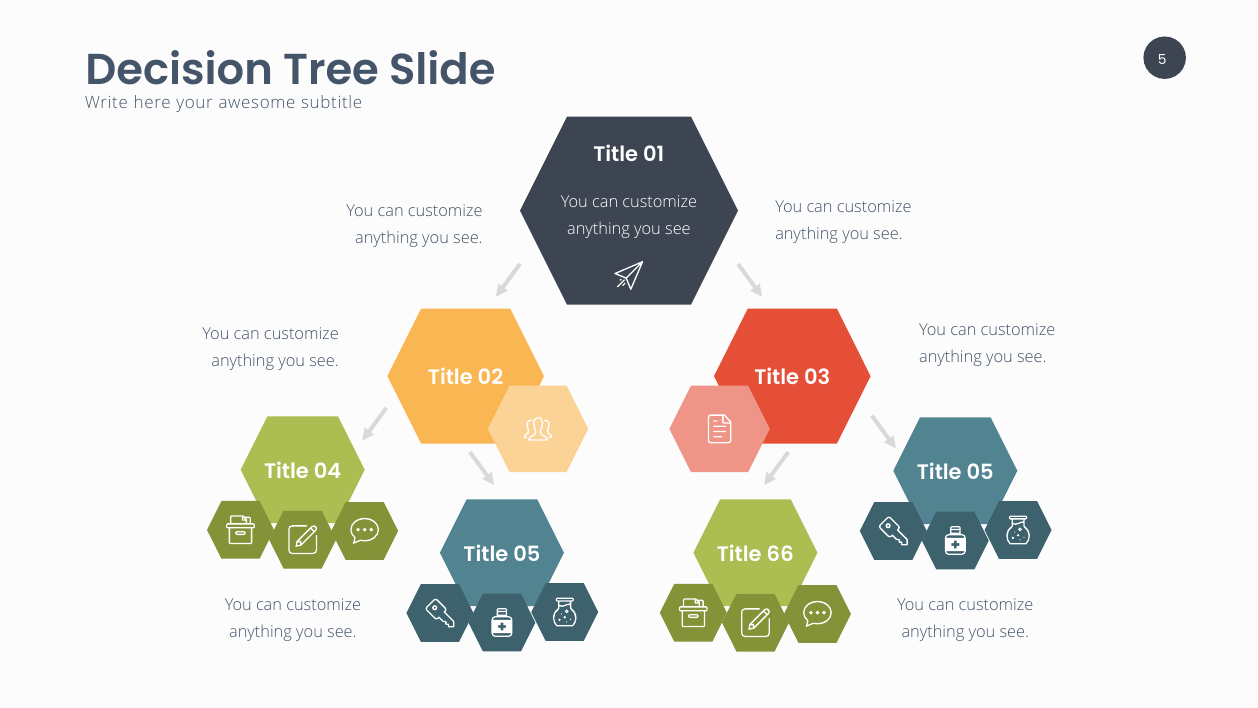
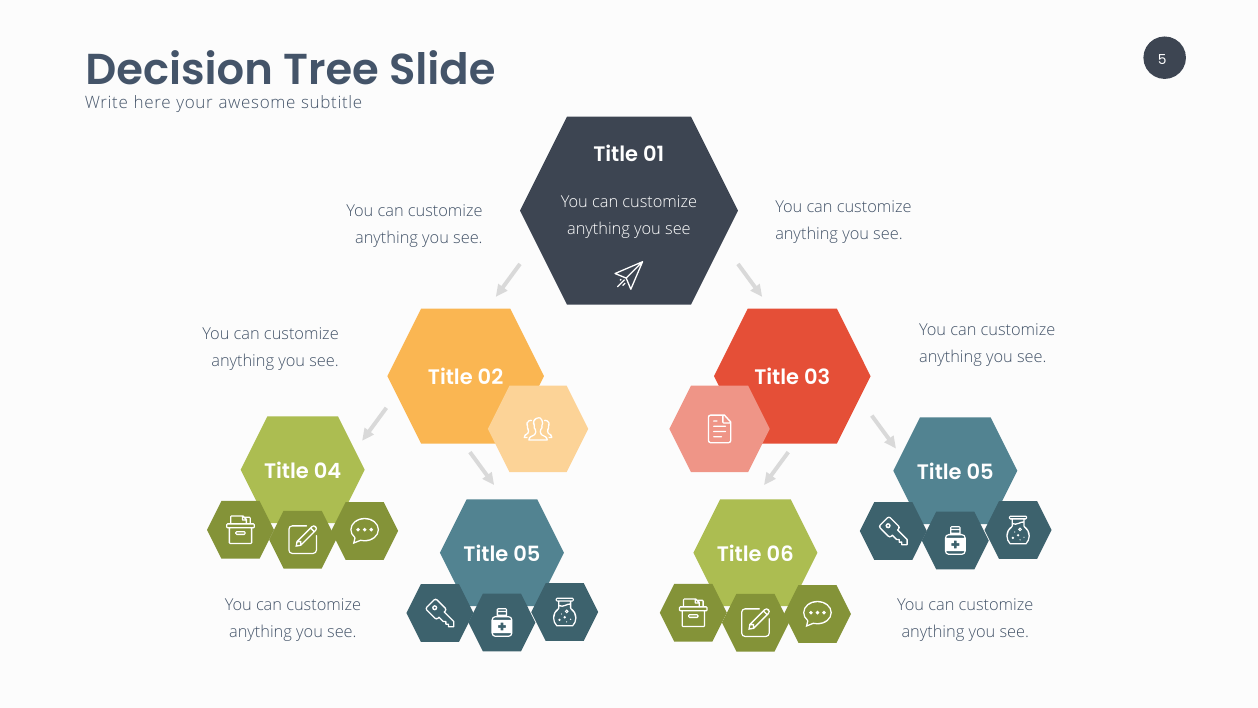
66: 66 -> 06
